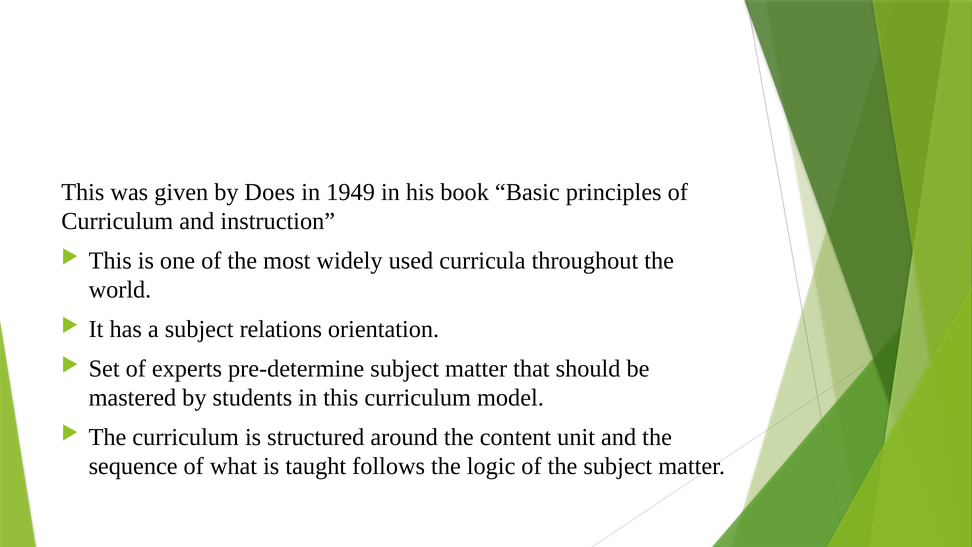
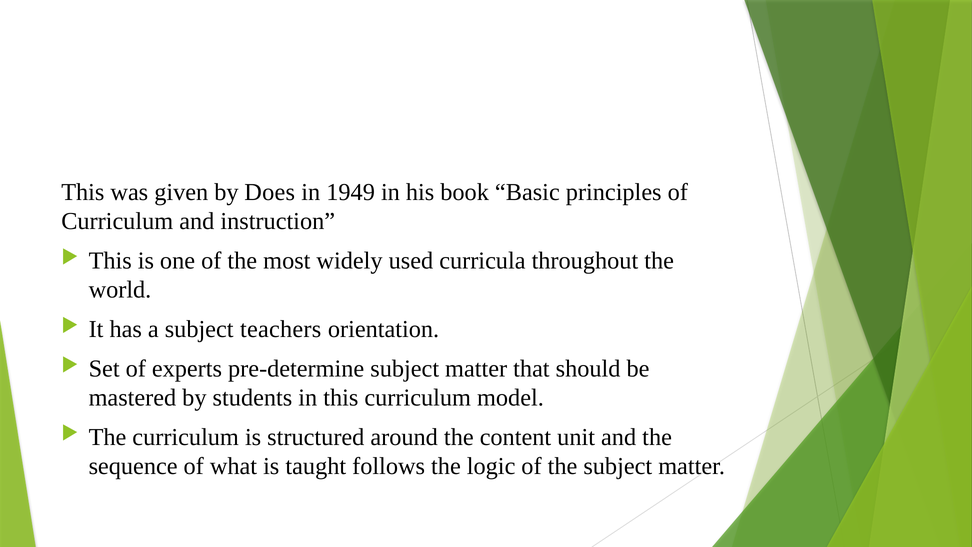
relations: relations -> teachers
